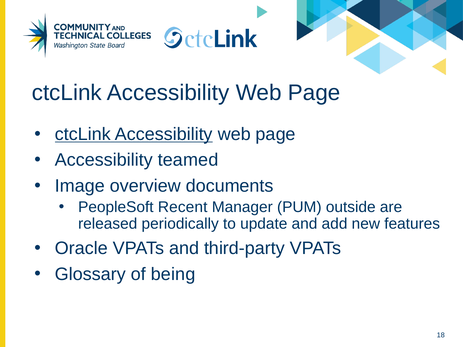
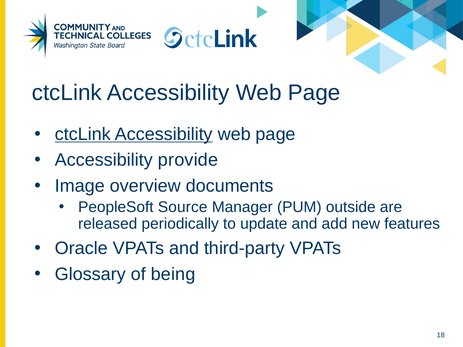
teamed: teamed -> provide
Recent: Recent -> Source
